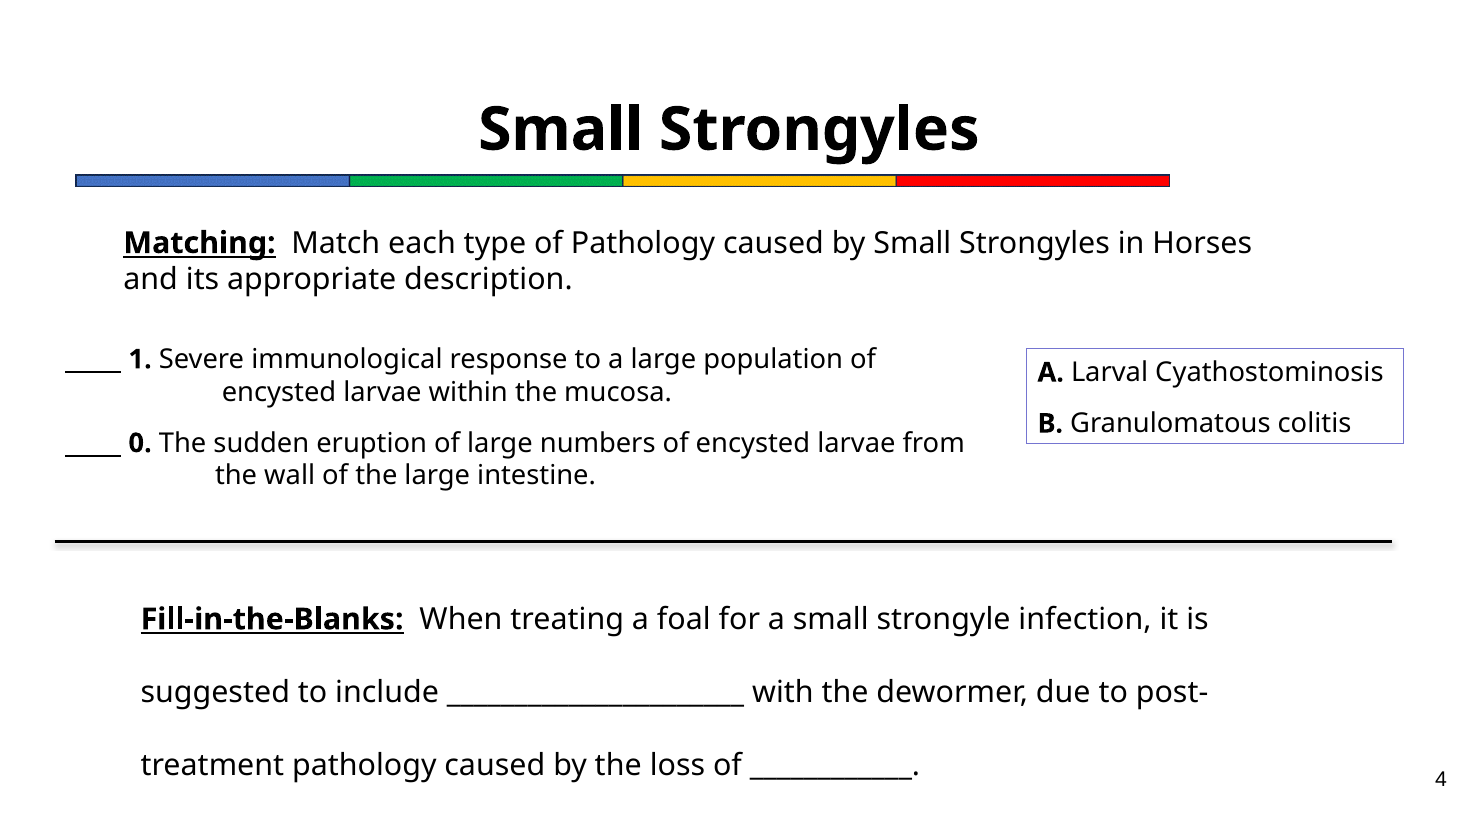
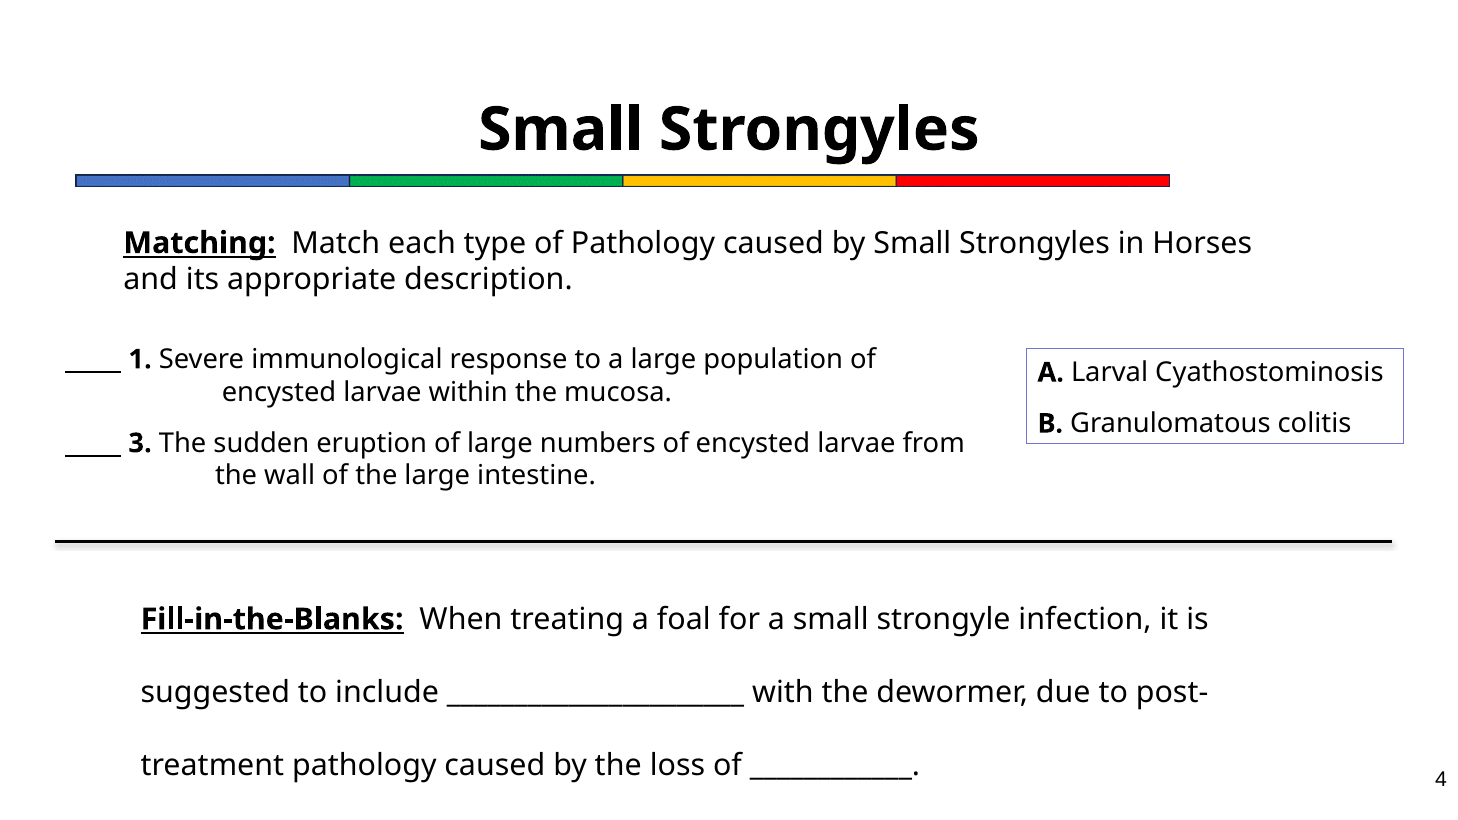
0: 0 -> 3
